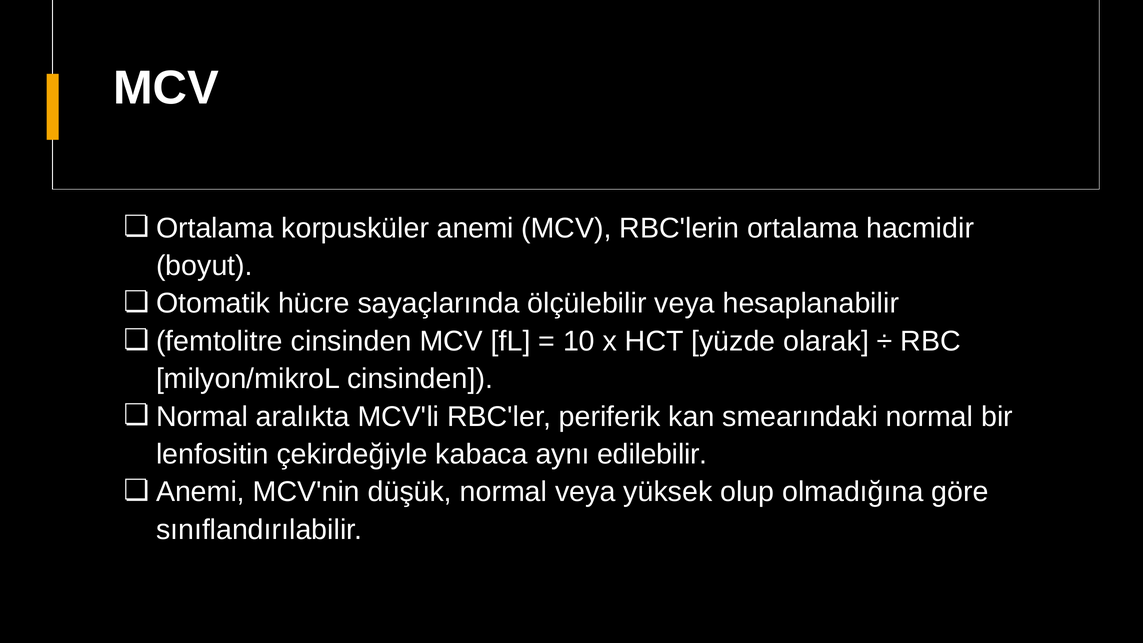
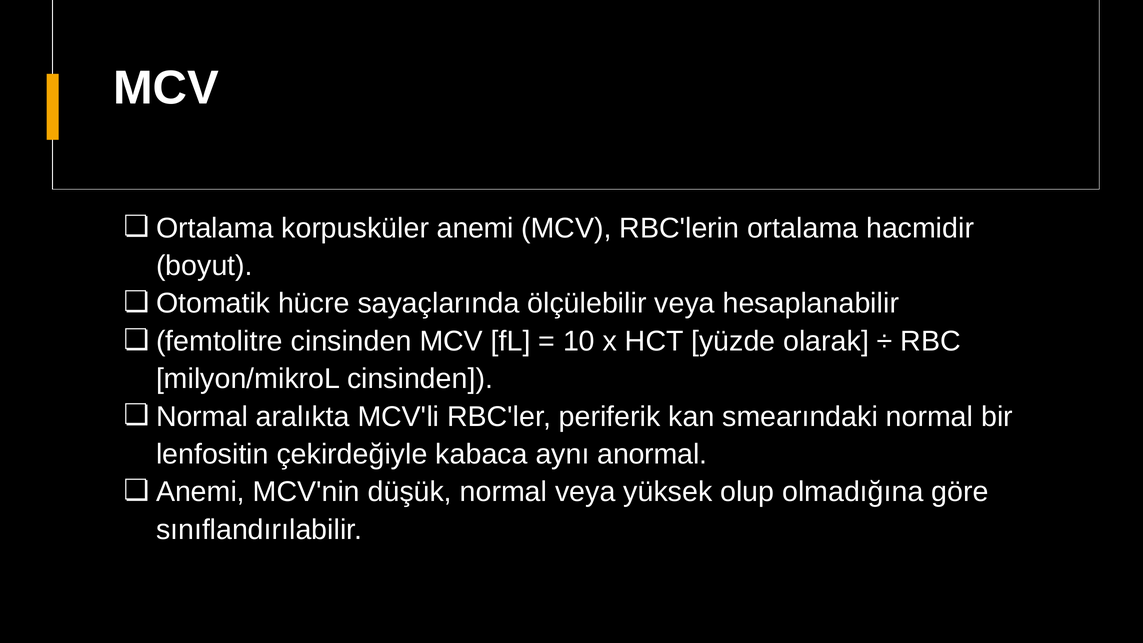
edilebilir: edilebilir -> anormal
